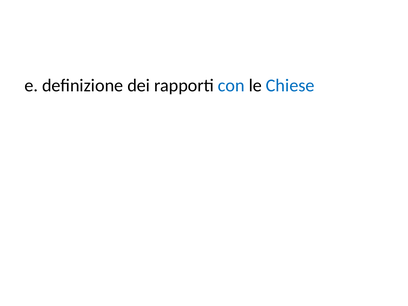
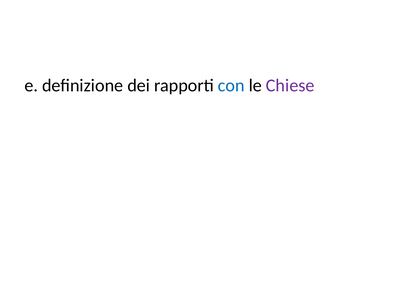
Chiese colour: blue -> purple
